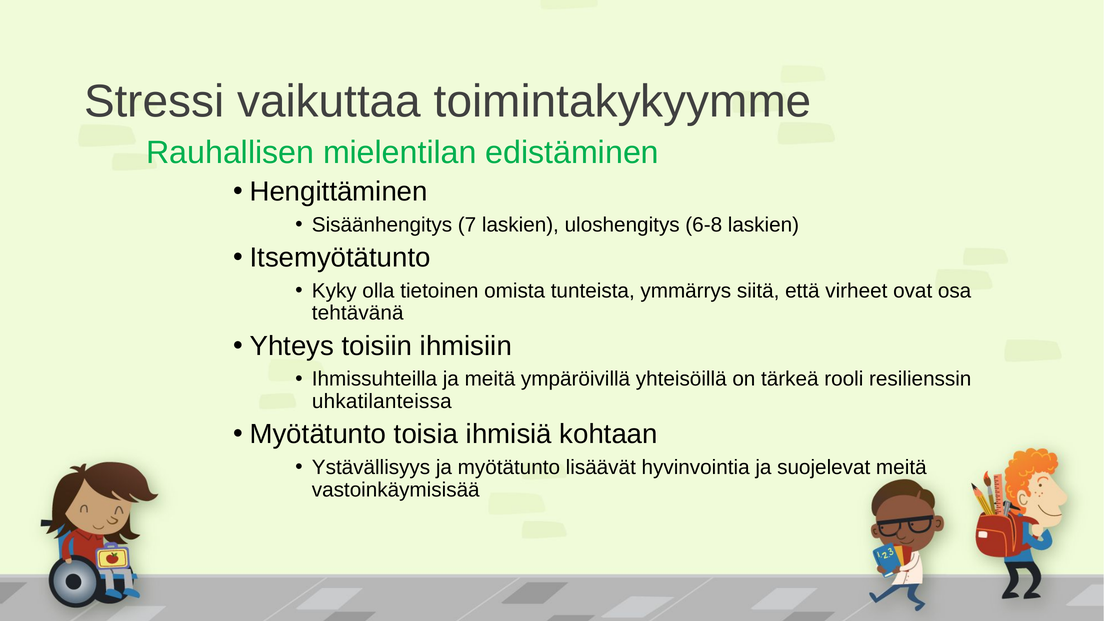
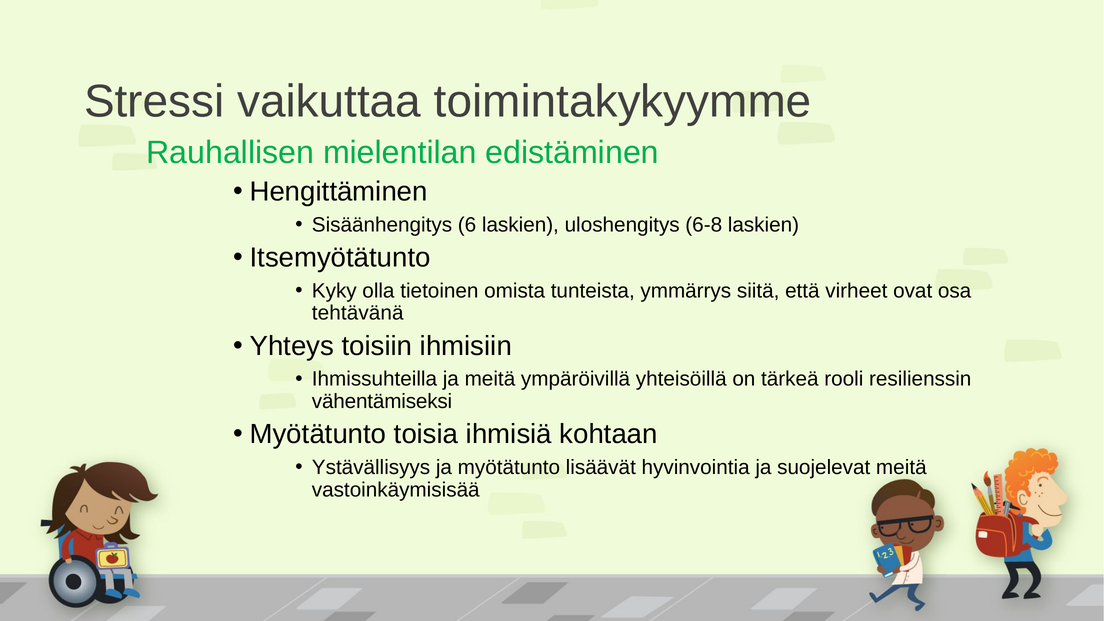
7: 7 -> 6
uhkatilanteissa: uhkatilanteissa -> vähentämiseksi
